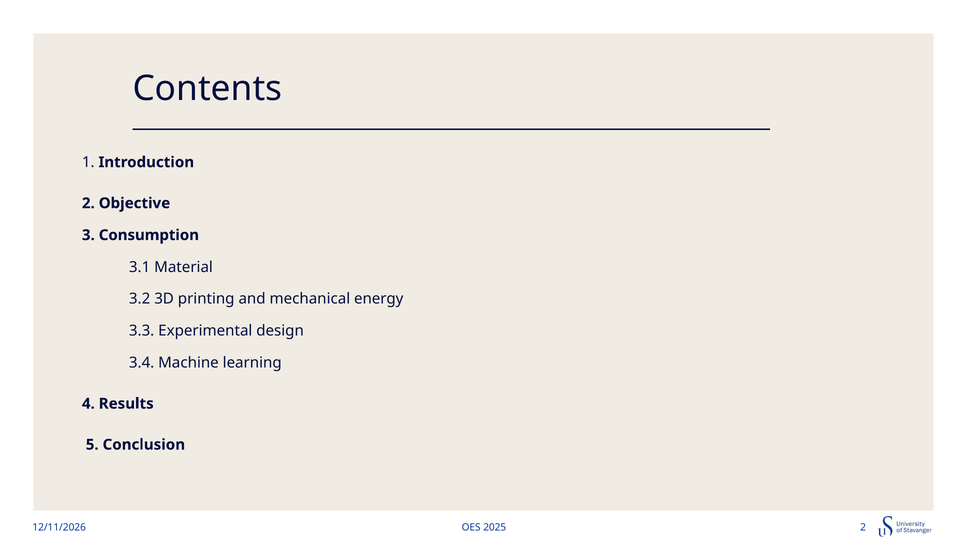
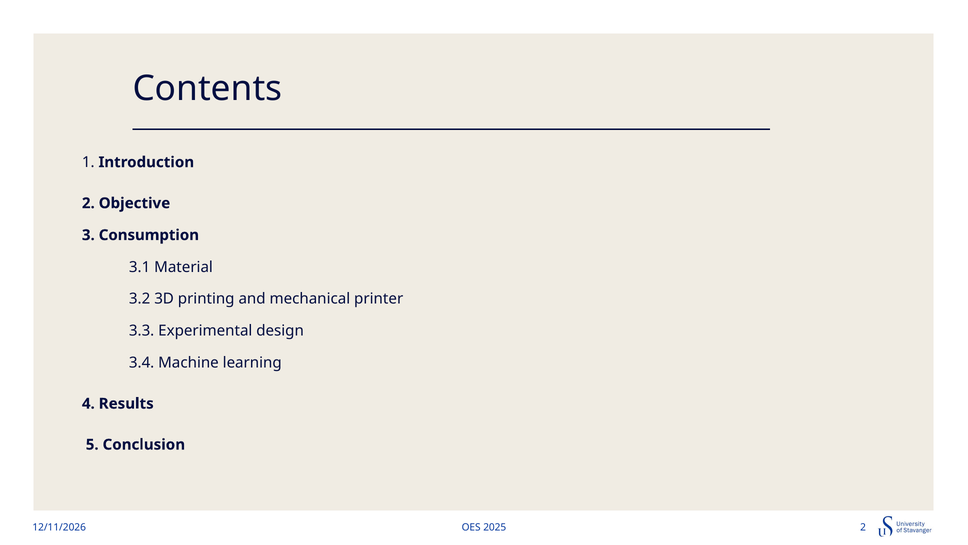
energy: energy -> printer
